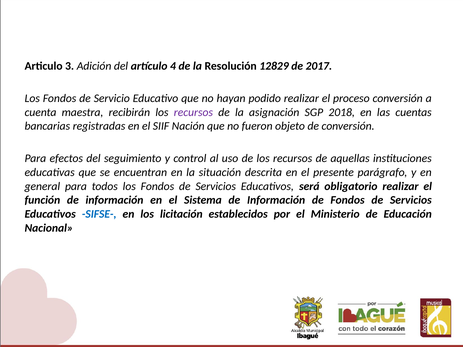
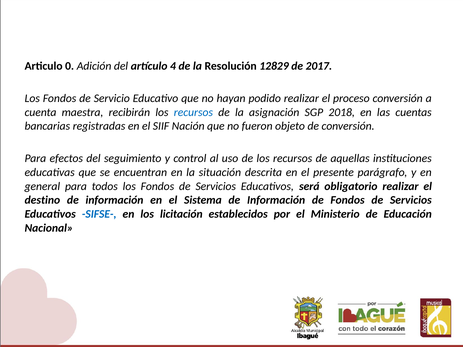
3: 3 -> 0
recursos at (193, 112) colour: purple -> blue
función: función -> destino
